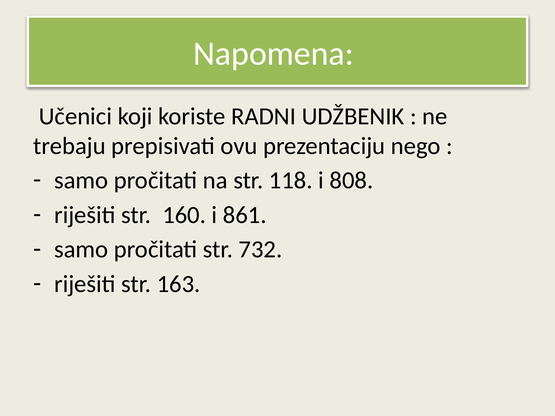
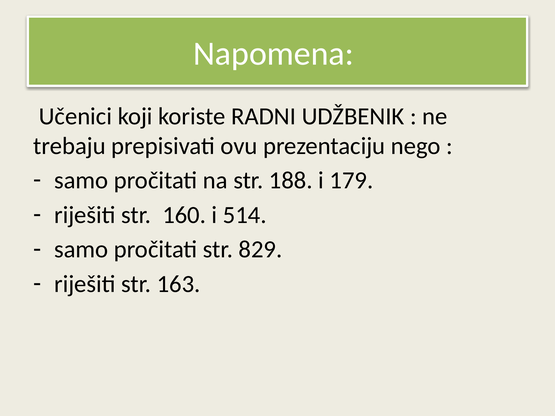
118: 118 -> 188
808: 808 -> 179
861: 861 -> 514
732: 732 -> 829
